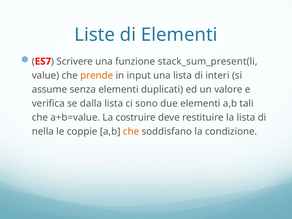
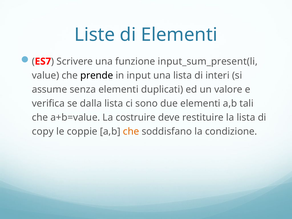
stack_sum_present(li: stack_sum_present(li -> input_sum_present(li
prende colour: orange -> black
nella: nella -> copy
